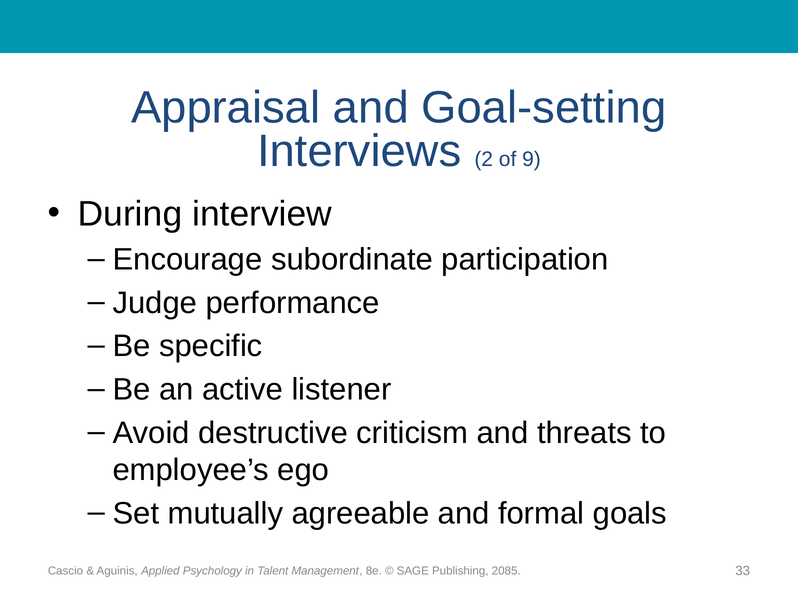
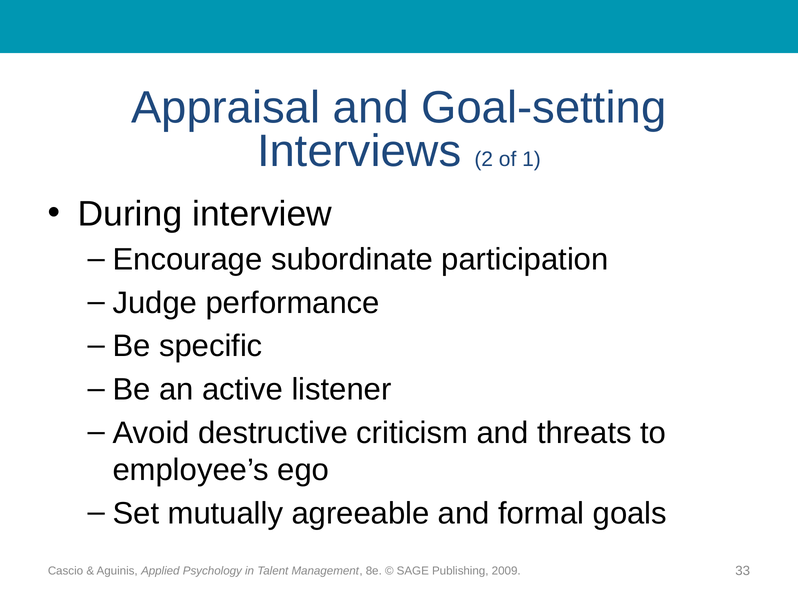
9: 9 -> 1
2085: 2085 -> 2009
